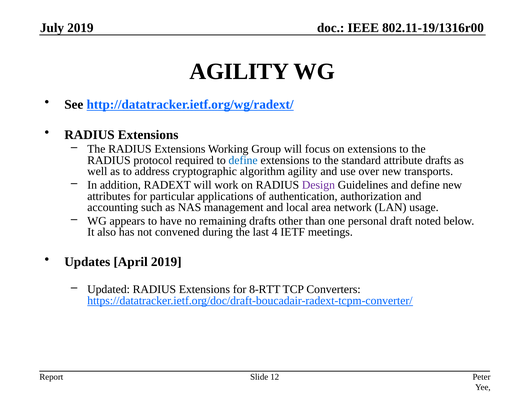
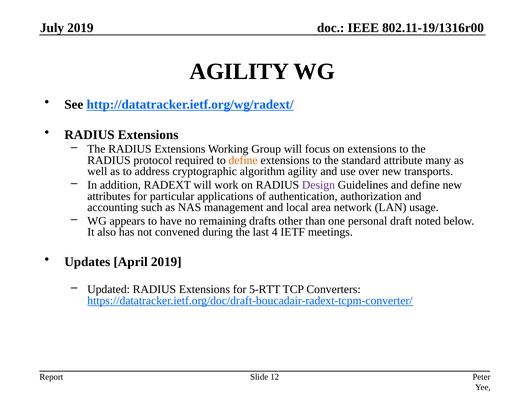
define at (243, 161) colour: blue -> orange
attribute drafts: drafts -> many
8-RTT: 8-RTT -> 5-RTT
